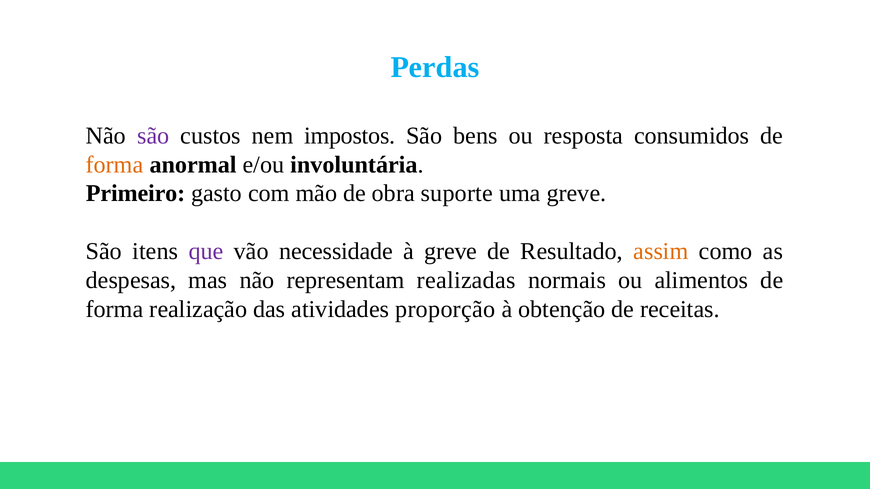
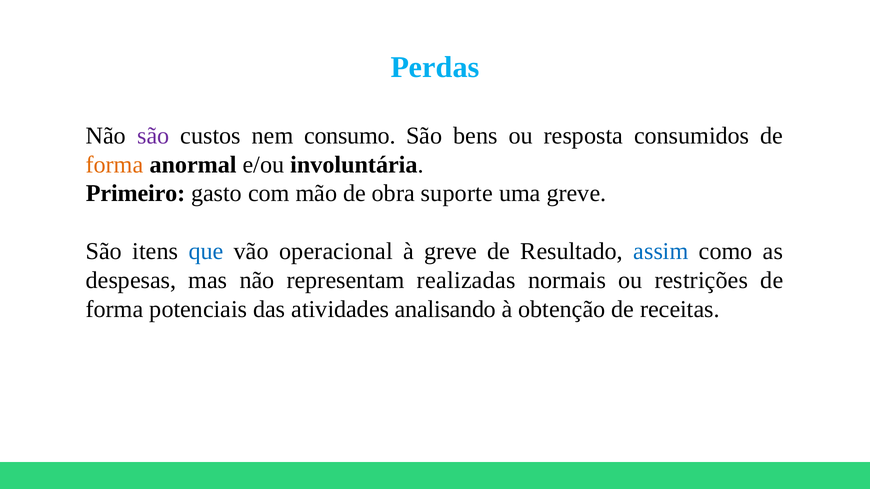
impostos: impostos -> consumo
que colour: purple -> blue
necessidade: necessidade -> operacional
assim colour: orange -> blue
alimentos: alimentos -> restrições
realização: realização -> potenciais
proporção: proporção -> analisando
